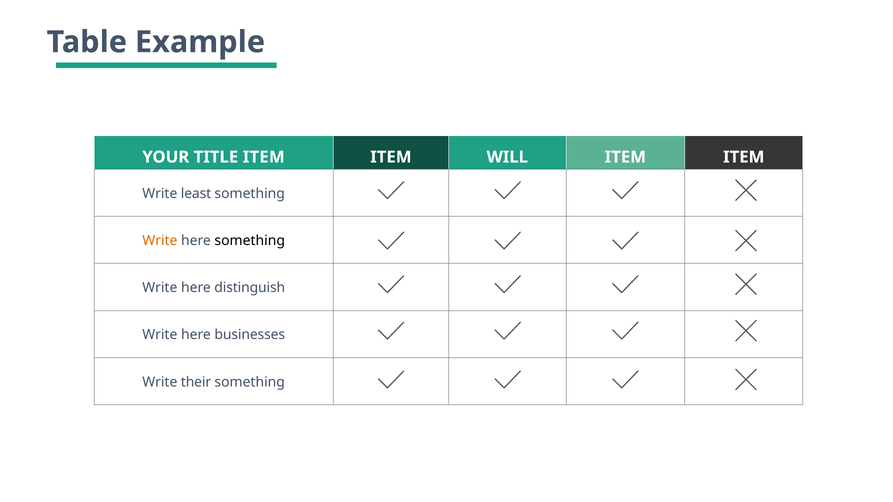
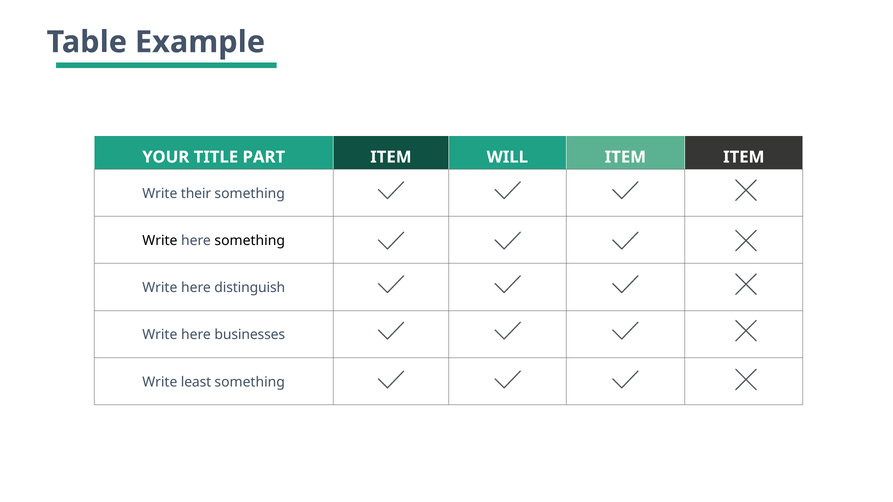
TITLE ITEM: ITEM -> PART
least: least -> their
Write at (160, 241) colour: orange -> black
their: their -> least
